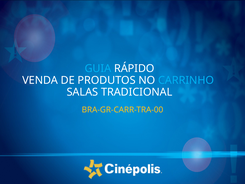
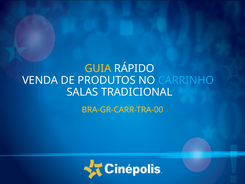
GUIA colour: light blue -> yellow
